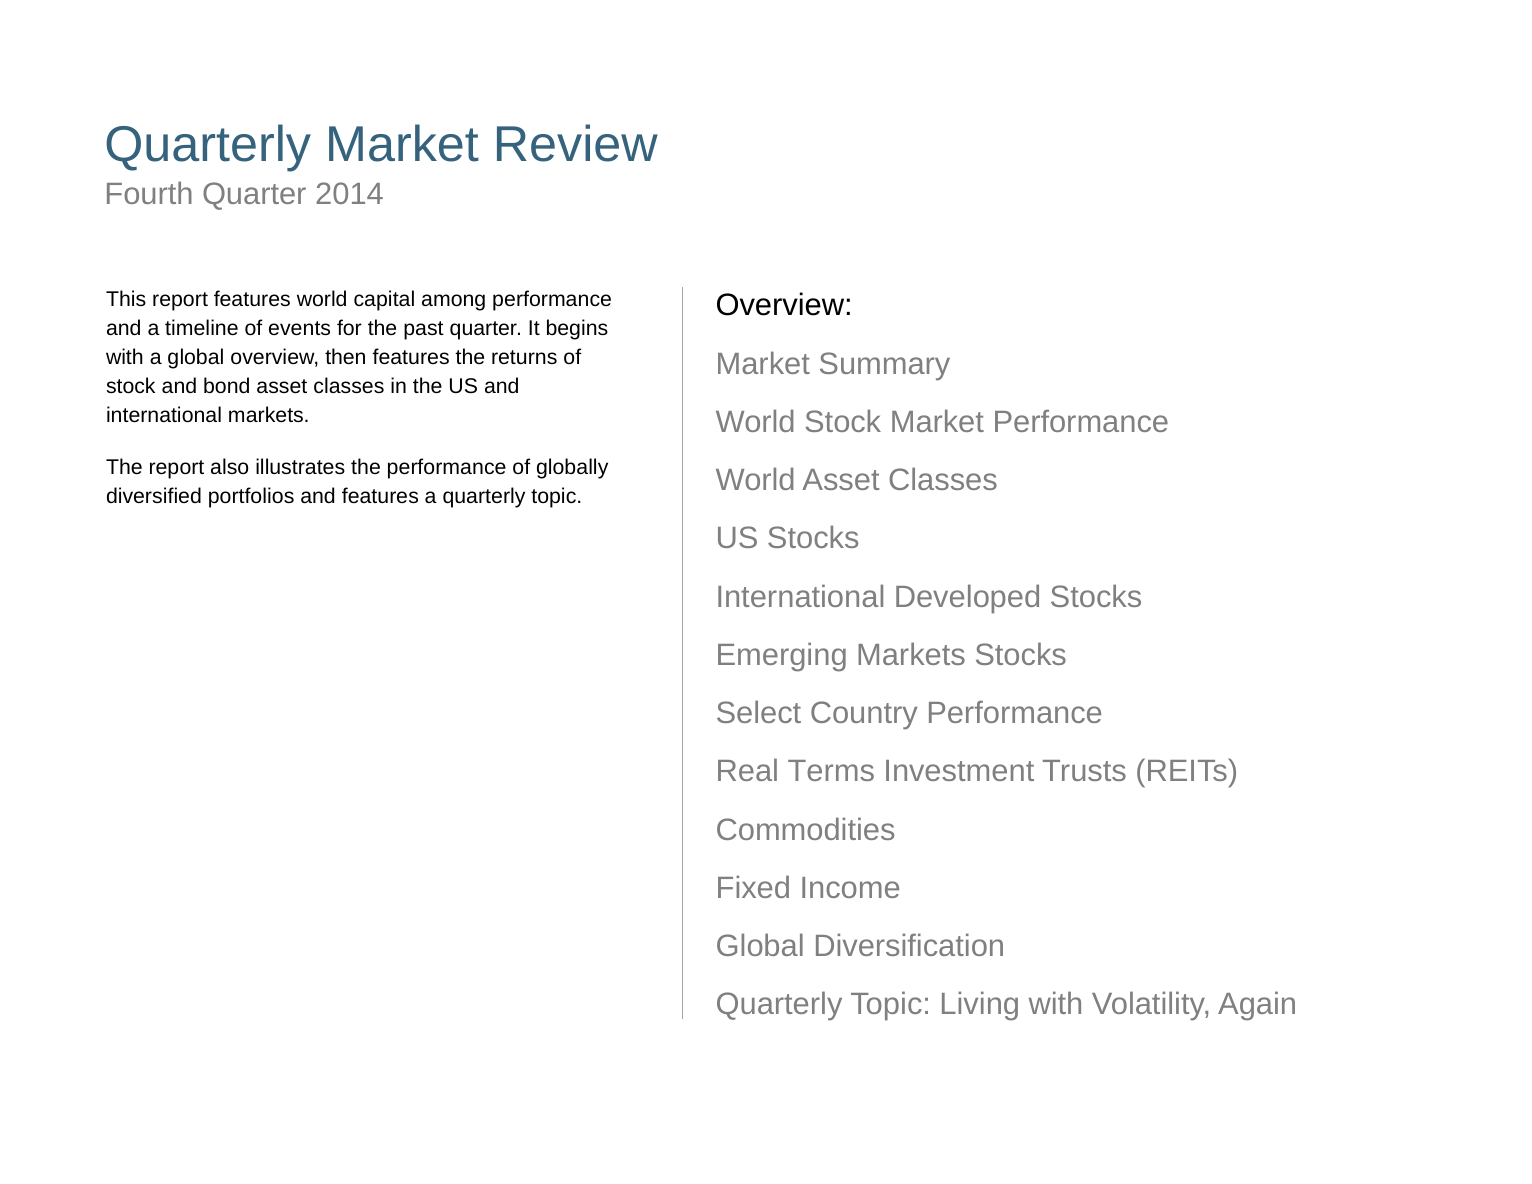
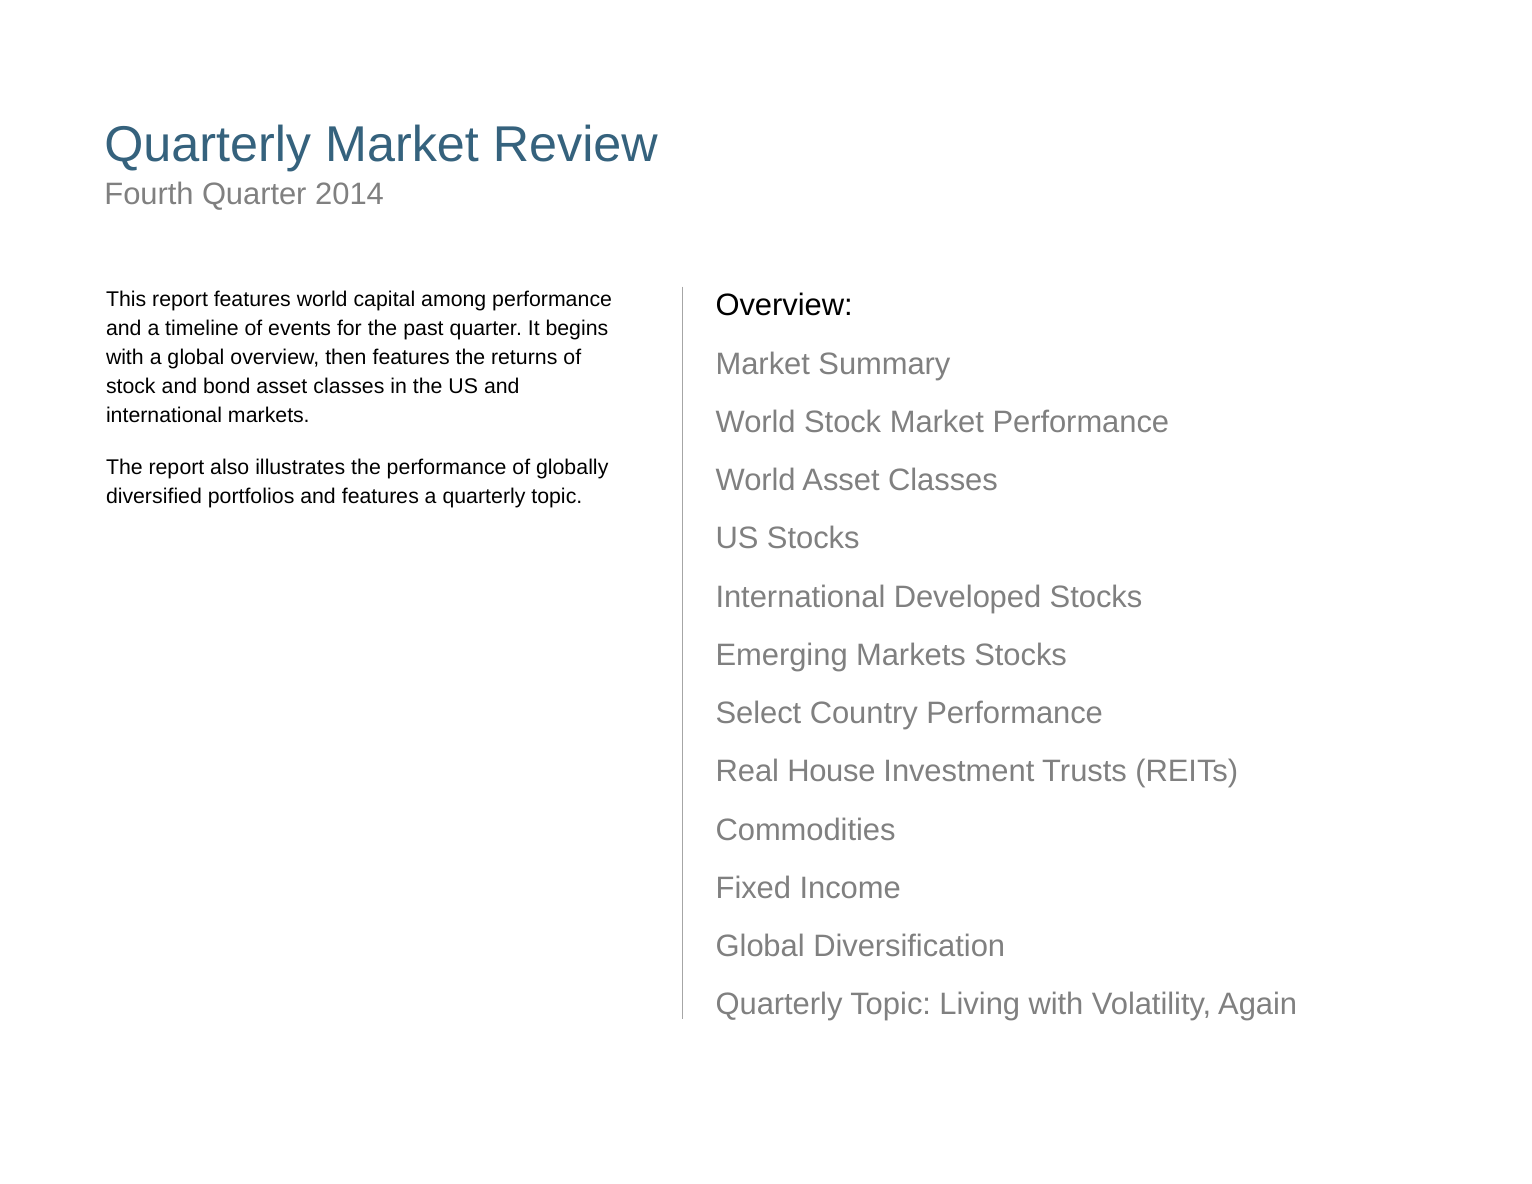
Terms: Terms -> House
